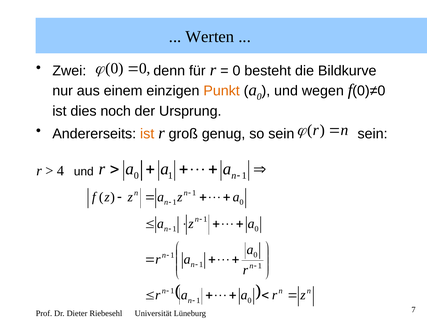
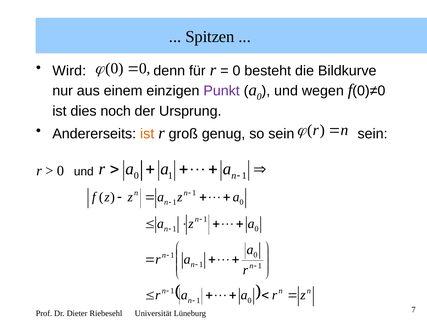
Werten: Werten -> Spitzen
Zwei: Zwei -> Wird
Punkt colour: orange -> purple
4 at (60, 171): 4 -> 0
